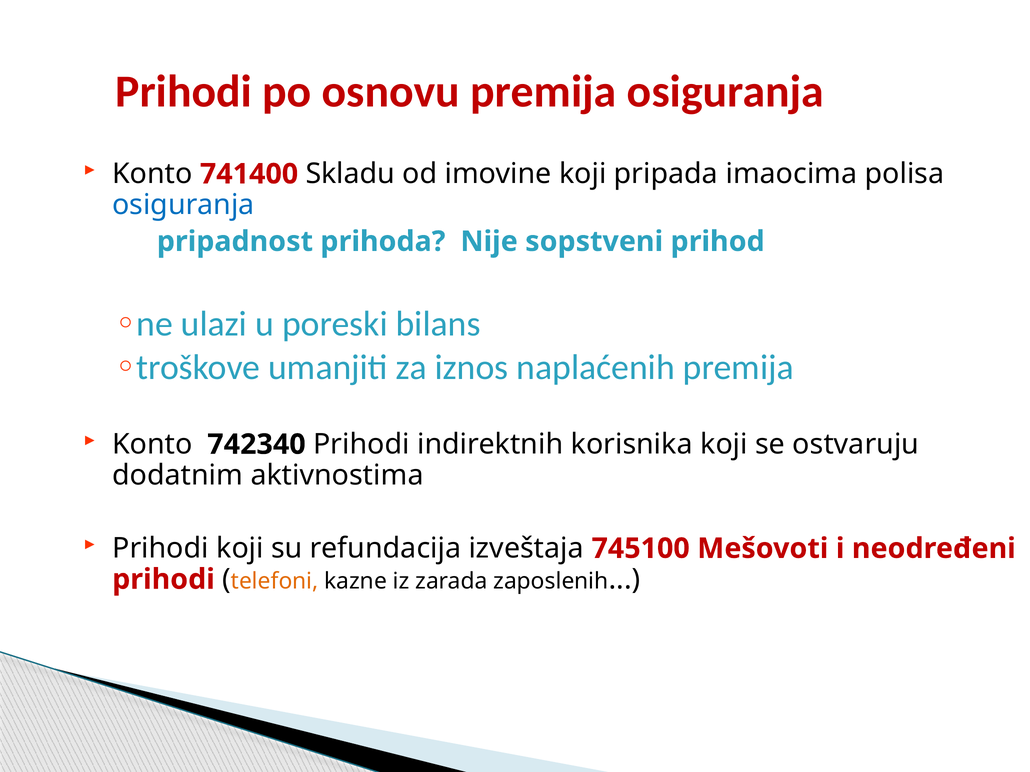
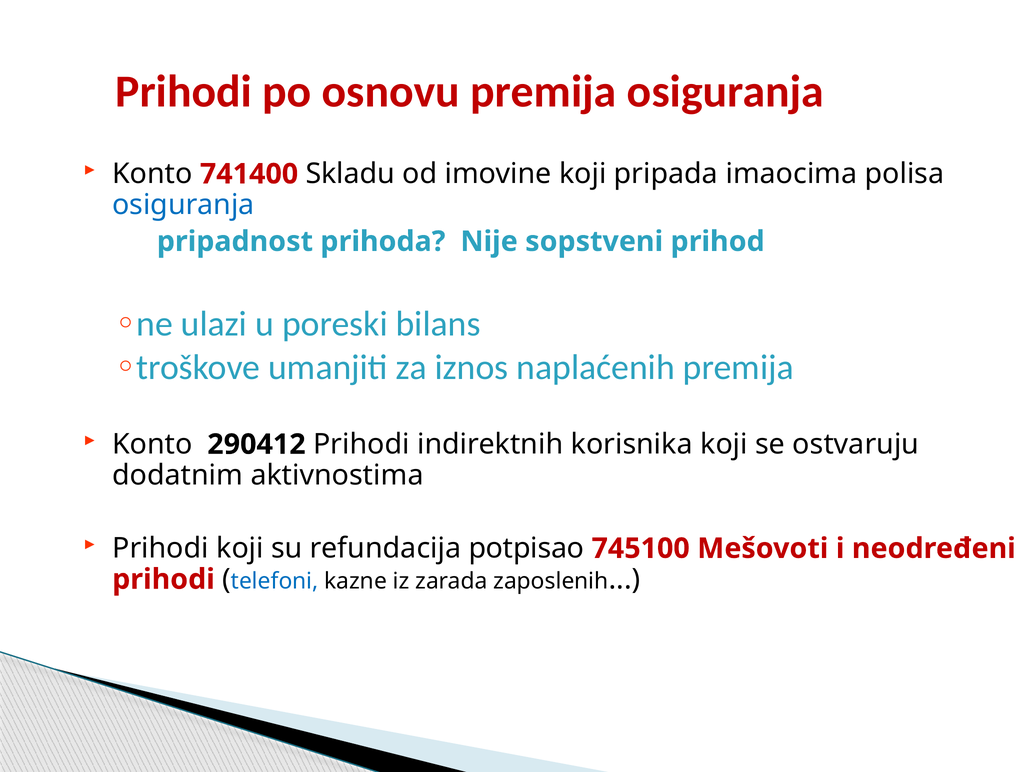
742340: 742340 -> 290412
izveštaja: izveštaja -> potpisao
telefoni colour: orange -> blue
